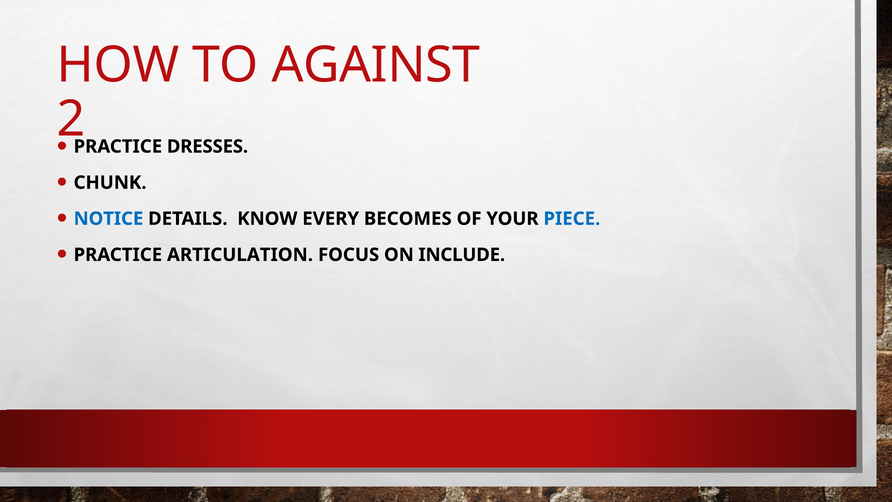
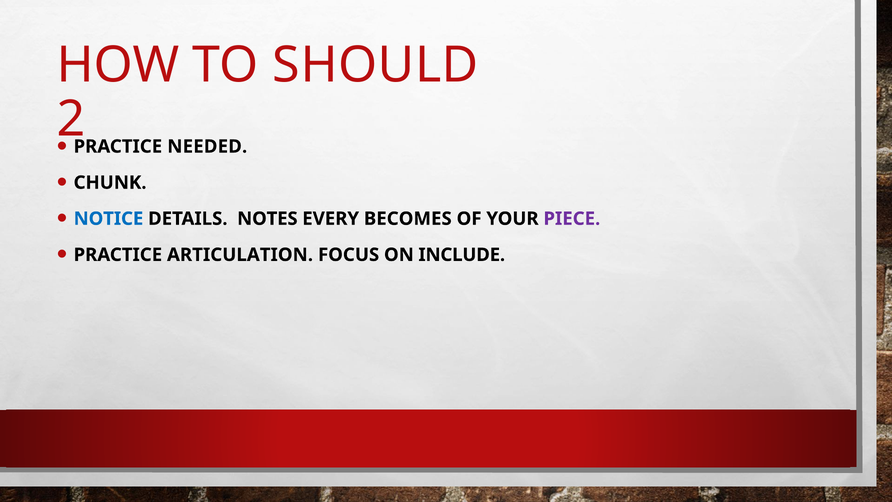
AGAINST: AGAINST -> SHOULD
DRESSES: DRESSES -> NEEDED
KNOW: KNOW -> NOTES
PIECE colour: blue -> purple
